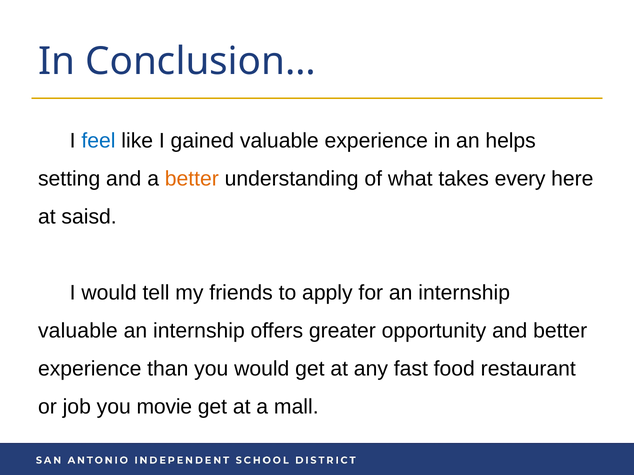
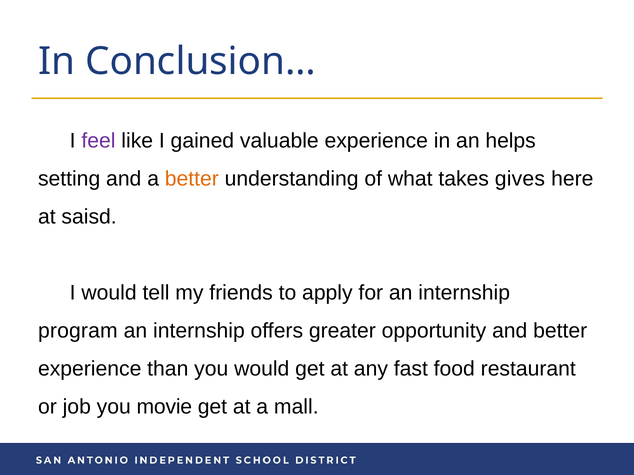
feel colour: blue -> purple
every: every -> gives
valuable at (78, 331): valuable -> program
